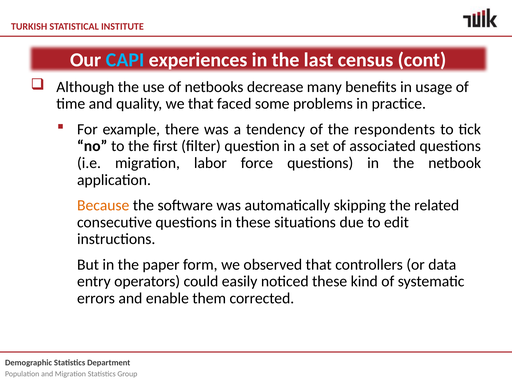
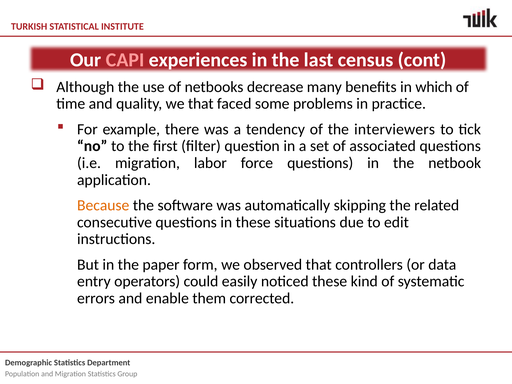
CAPI colour: light blue -> pink
usage: usage -> which
respondents: respondents -> interviewers
